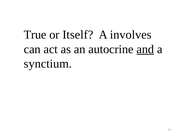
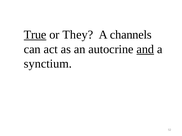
True underline: none -> present
Itself: Itself -> They
involves: involves -> channels
